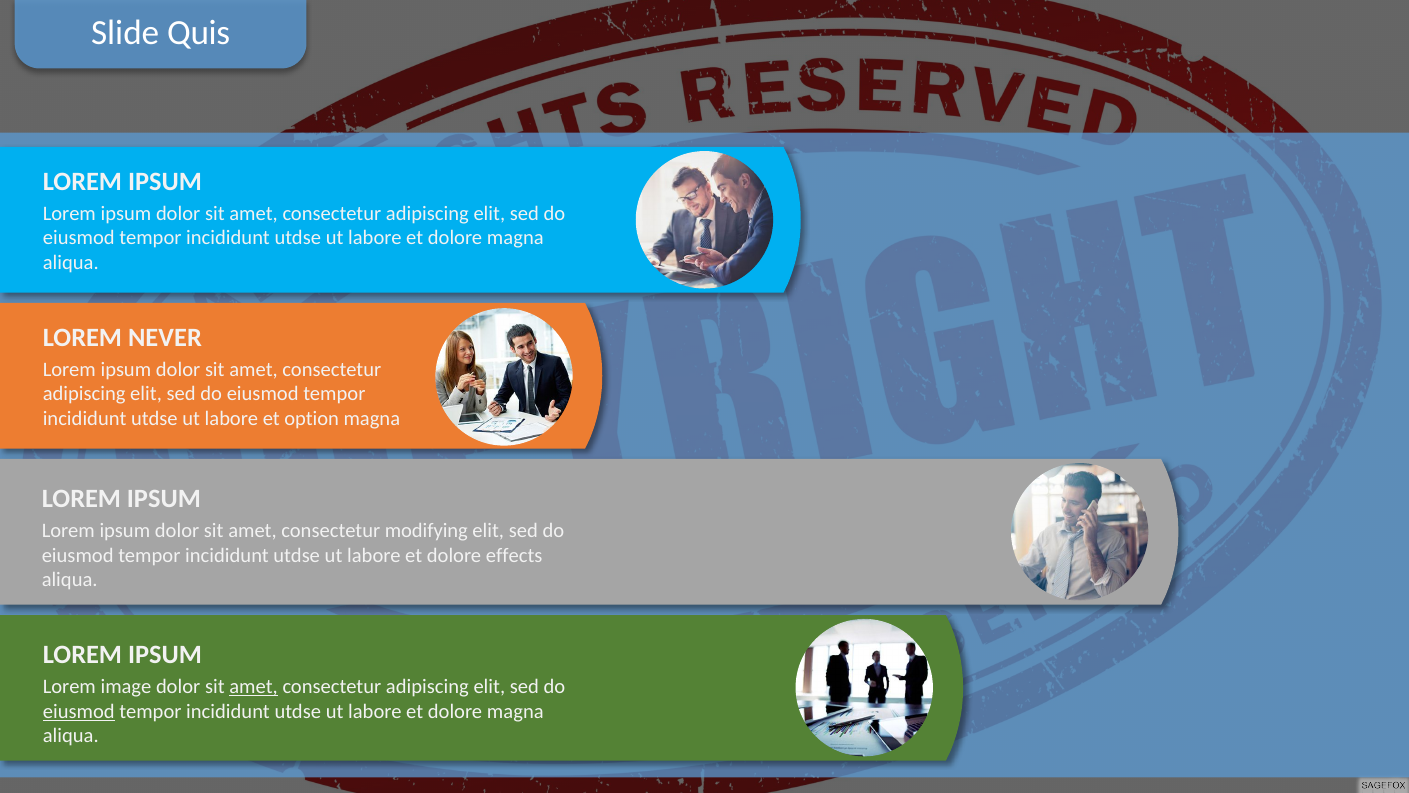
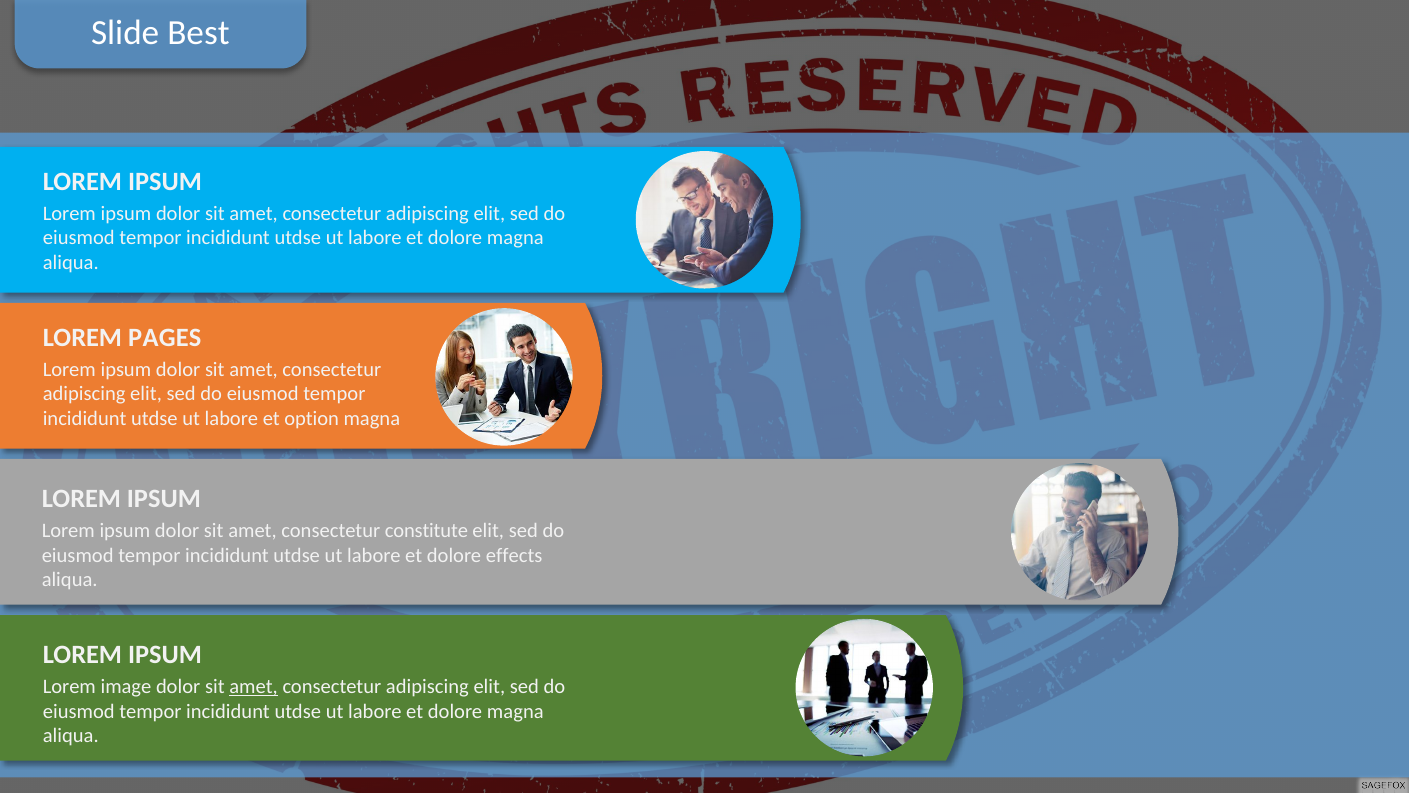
Quis: Quis -> Best
NEVER: NEVER -> PAGES
modifying: modifying -> constitute
eiusmod at (79, 711) underline: present -> none
